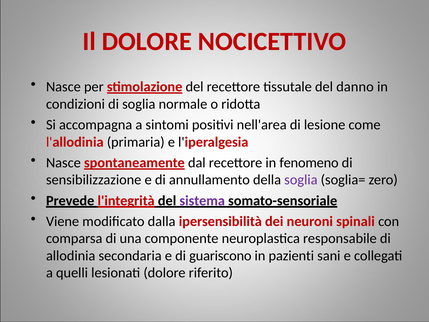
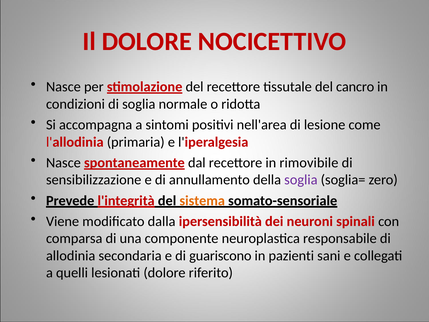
danno: danno -> cancro
fenomeno: fenomeno -> rimovibile
sistema colour: purple -> orange
